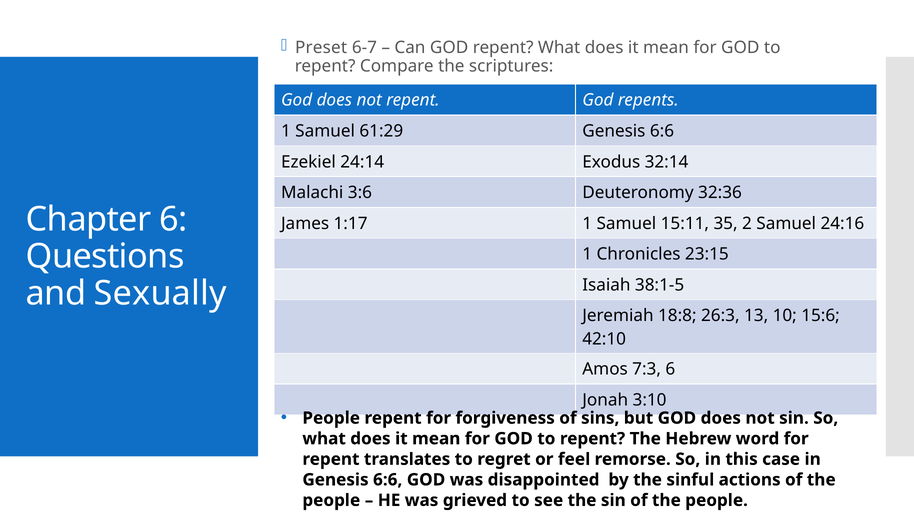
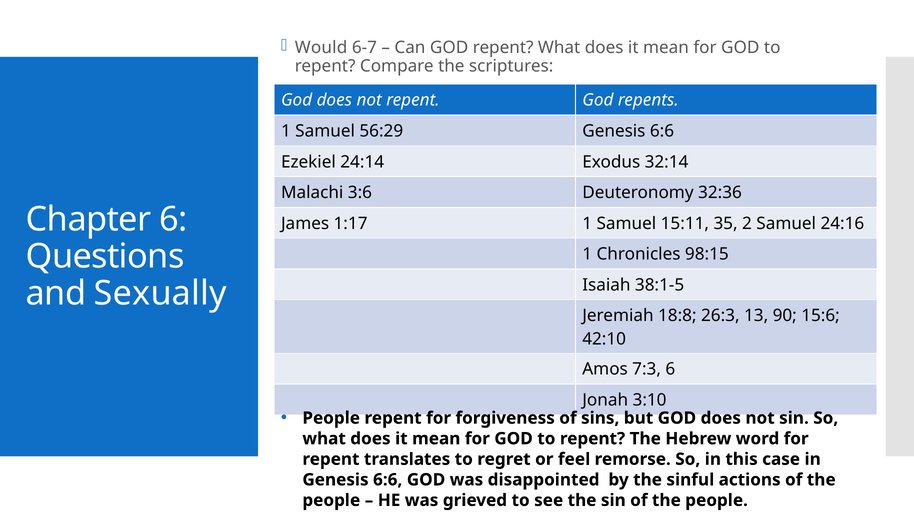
Preset: Preset -> Would
61:29: 61:29 -> 56:29
23:15: 23:15 -> 98:15
10: 10 -> 90
